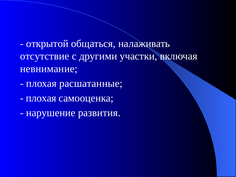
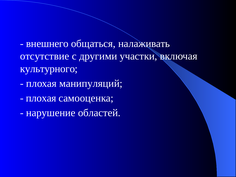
открытой: открытой -> внешнего
невнимание: невнимание -> культурного
расшатанные: расшатанные -> манипуляций
развития: развития -> областей
